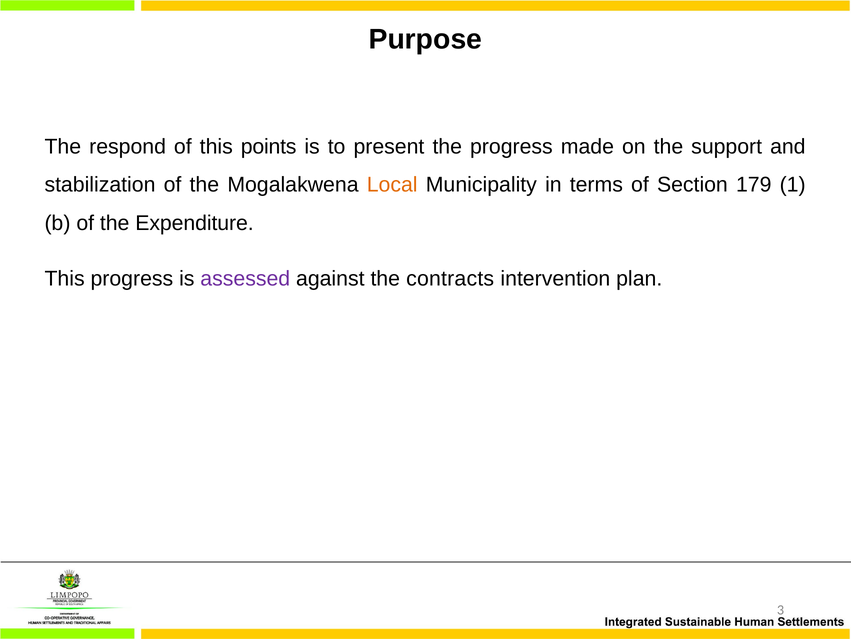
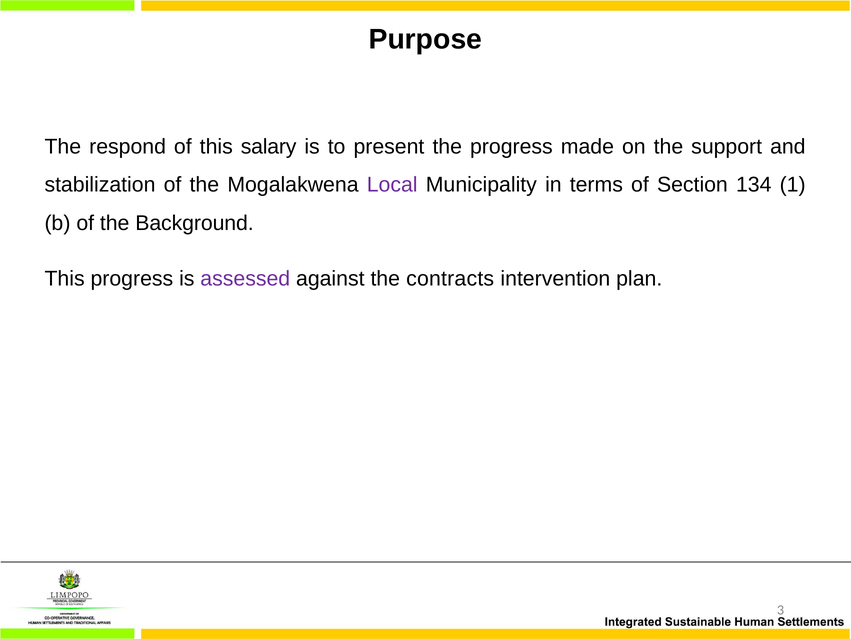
points: points -> salary
Local colour: orange -> purple
179: 179 -> 134
Expenditure: Expenditure -> Background
